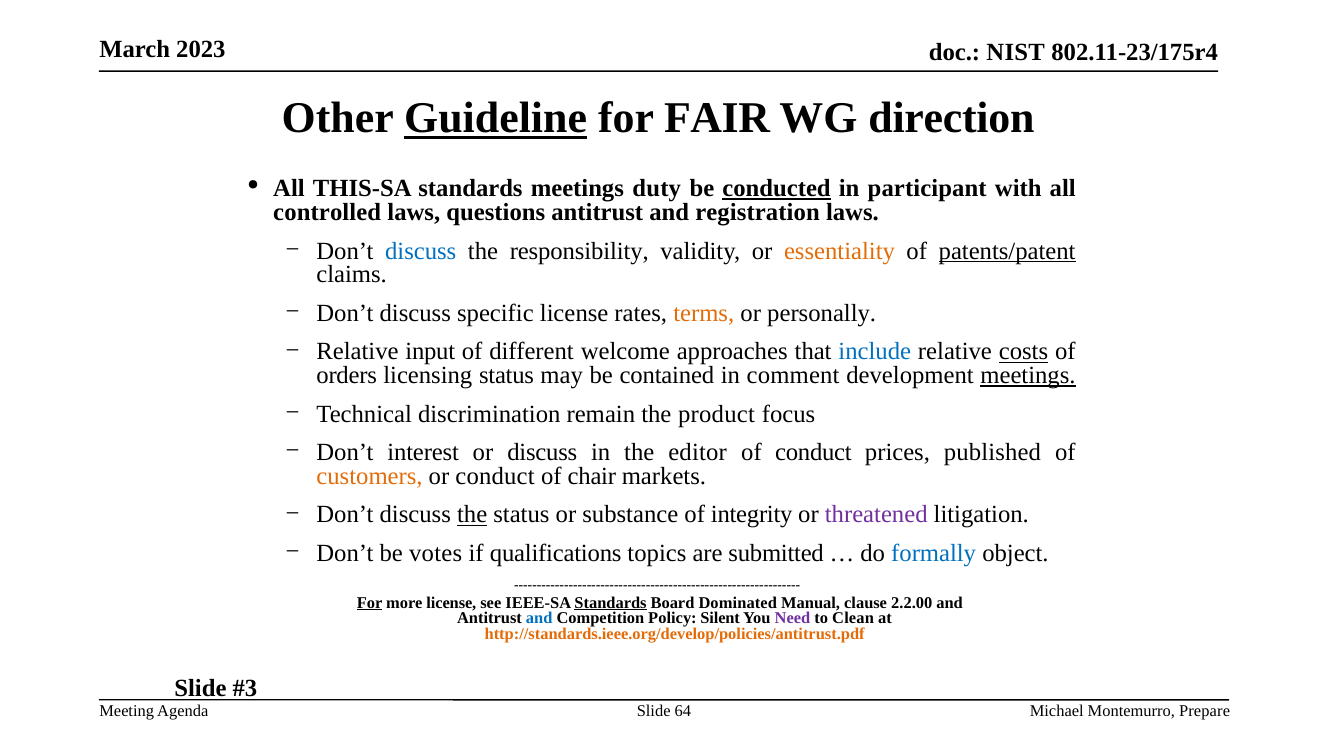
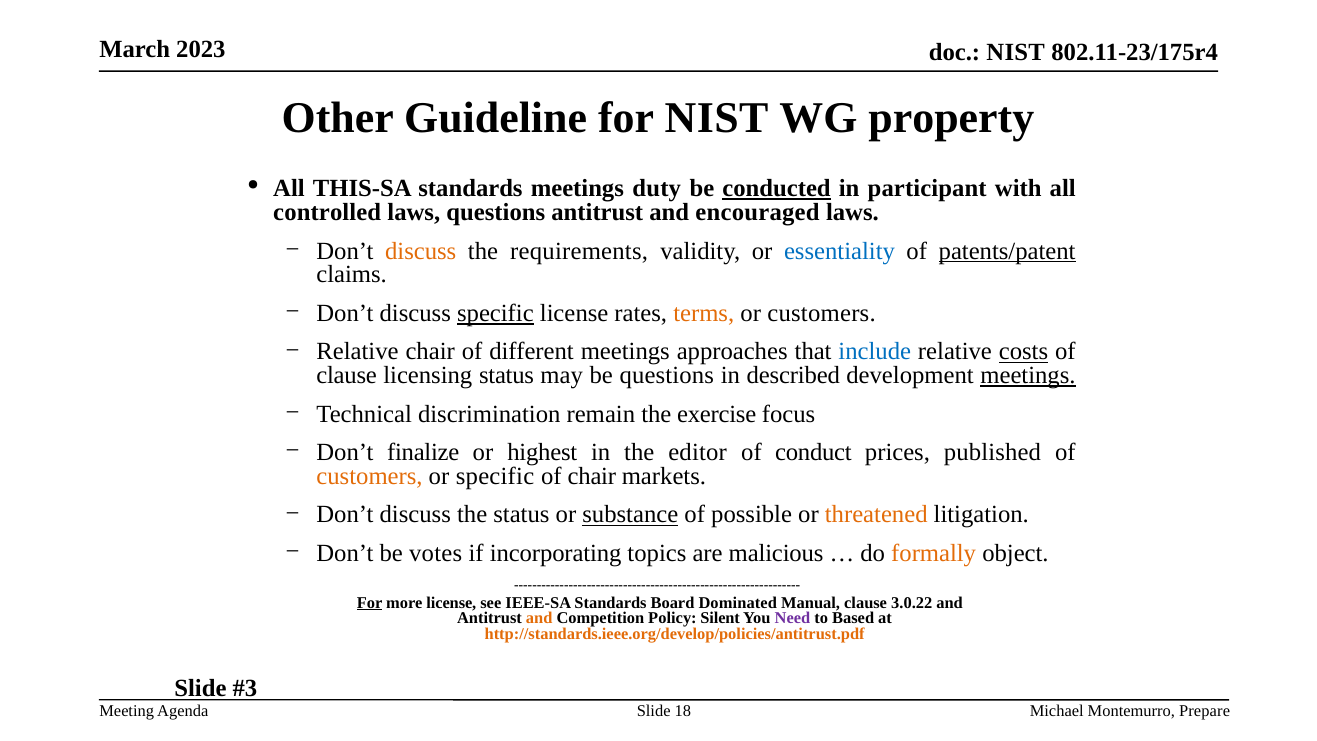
Guideline underline: present -> none
for FAIR: FAIR -> NIST
direction: direction -> property
registration: registration -> encouraged
discuss at (421, 251) colour: blue -> orange
responsibility: responsibility -> requirements
essentiality colour: orange -> blue
specific at (495, 313) underline: none -> present
or personally: personally -> customers
Relative input: input -> chair
different welcome: welcome -> meetings
orders at (347, 375): orders -> clause
be contained: contained -> questions
comment: comment -> described
product: product -> exercise
interest: interest -> finalize
or discuss: discuss -> highest
or conduct: conduct -> specific
the at (472, 515) underline: present -> none
substance underline: none -> present
integrity: integrity -> possible
threatened colour: purple -> orange
qualifications: qualifications -> incorporating
submitted: submitted -> malicious
formally colour: blue -> orange
Standards at (611, 602) underline: present -> none
2.2.00: 2.2.00 -> 3.0.22
and at (539, 618) colour: blue -> orange
Clean: Clean -> Based
64: 64 -> 18
